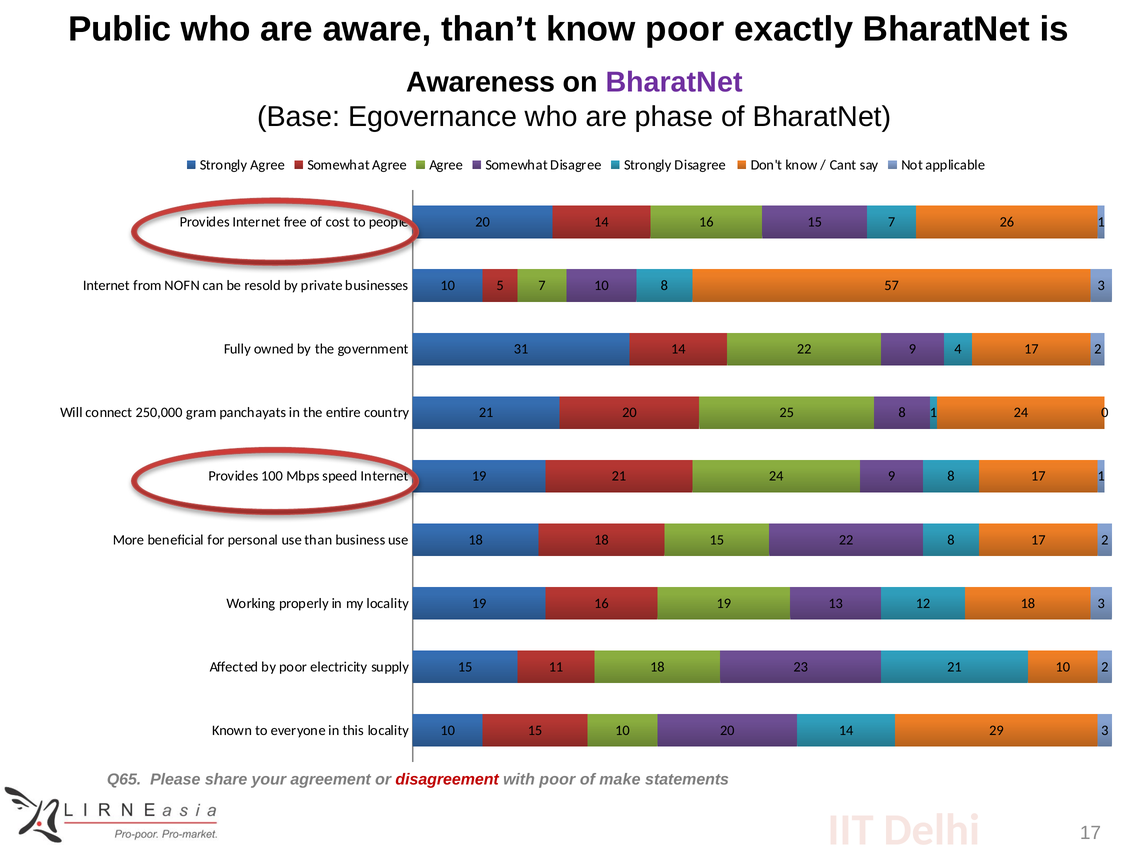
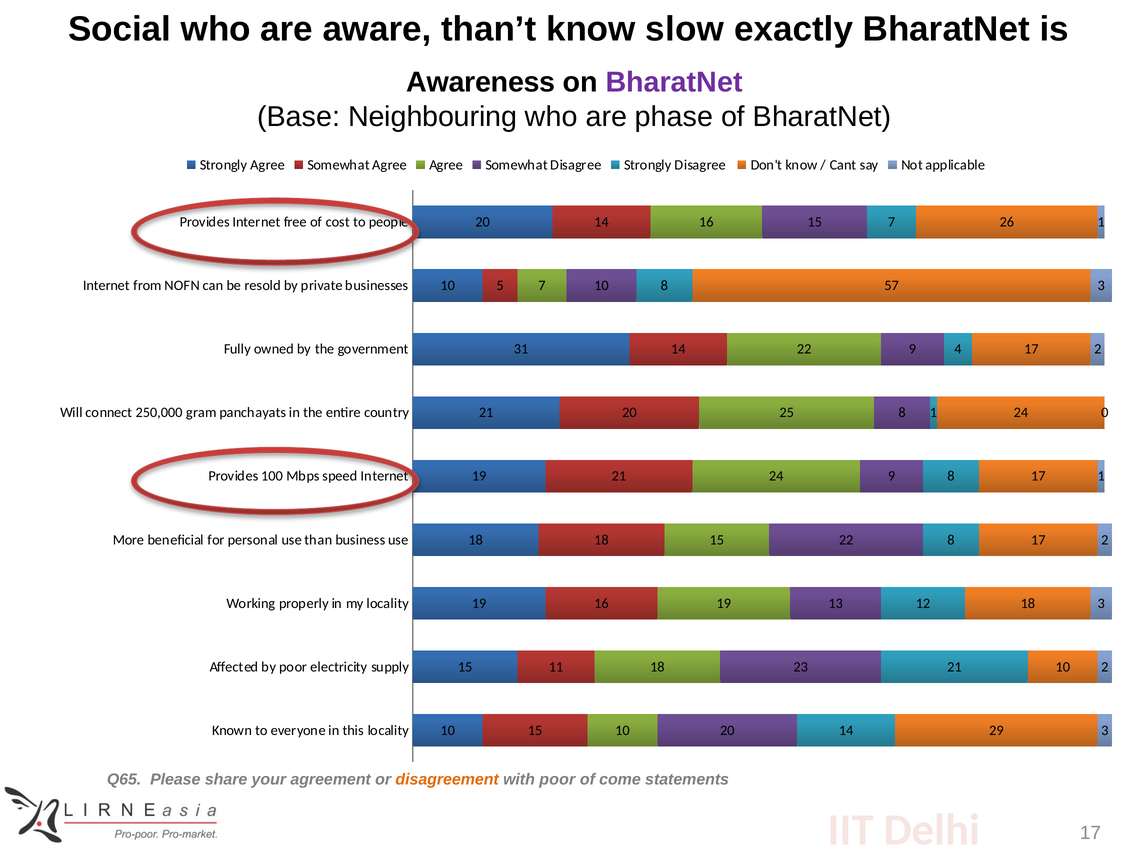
Public: Public -> Social
know poor: poor -> slow
Egovernance: Egovernance -> Neighbouring
disagreement colour: red -> orange
make: make -> come
